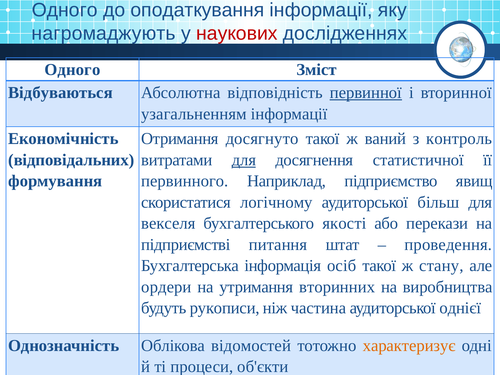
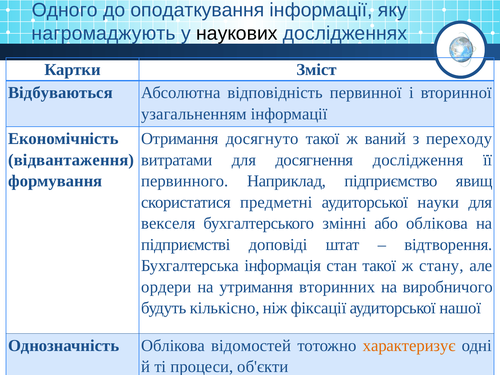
наукових colour: red -> black
Одного at (72, 70): Одного -> Картки
первинної underline: present -> none
контроль: контроль -> переходу
відповідальних: відповідальних -> відвантаження
для at (244, 160) underline: present -> none
статистичної: статистичної -> дослідження
логічному: логічному -> предметні
більш: більш -> науки
якості: якості -> змінні
або перекази: перекази -> облікова
питання: питання -> доповіді
проведення: проведення -> відтворення
осіб: осіб -> стан
виробництва: виробництва -> виробничого
рукописи: рукописи -> кількісно
частина: частина -> фіксації
однієї: однієї -> нашої
